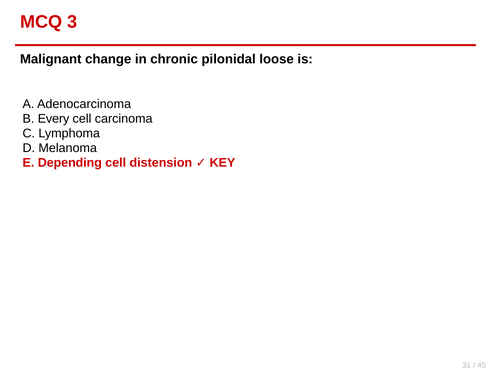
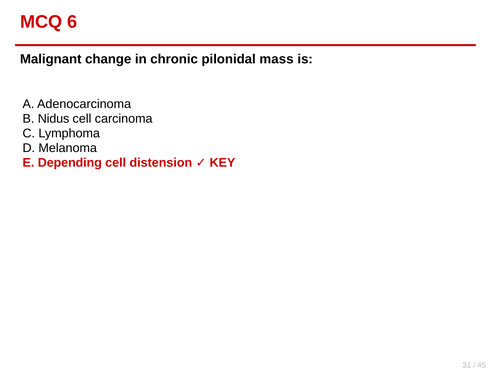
3: 3 -> 6
loose: loose -> mass
Every: Every -> Nidus
